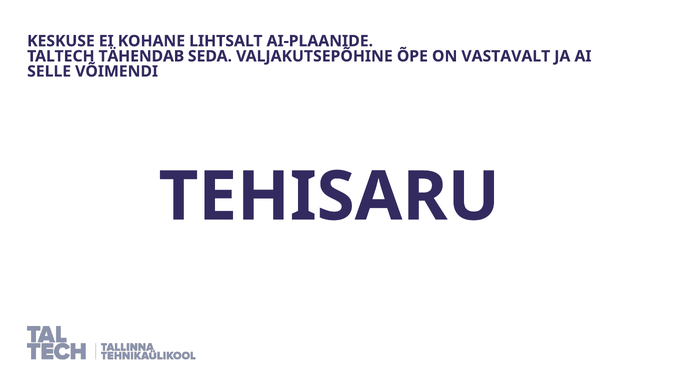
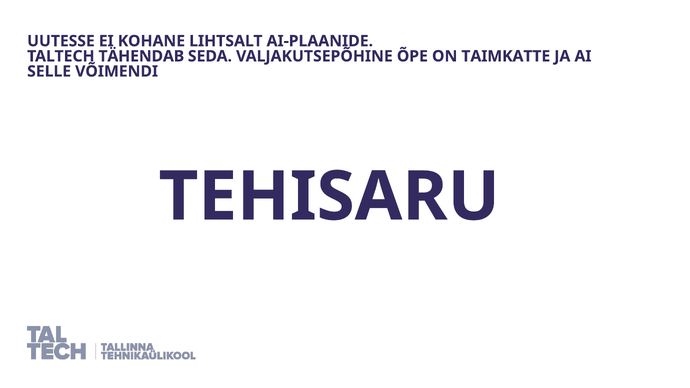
KESKUSE: KESKUSE -> UUTESSE
VASTAVALT: VASTAVALT -> TAIMKATTE
